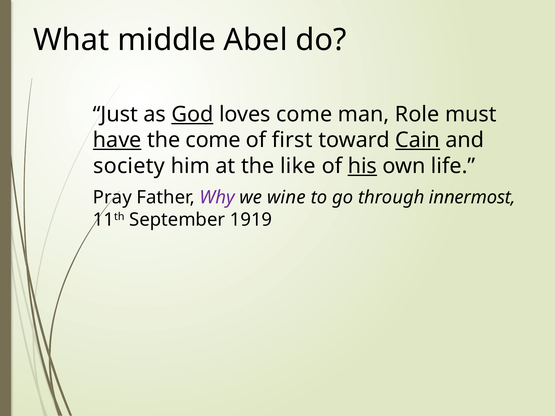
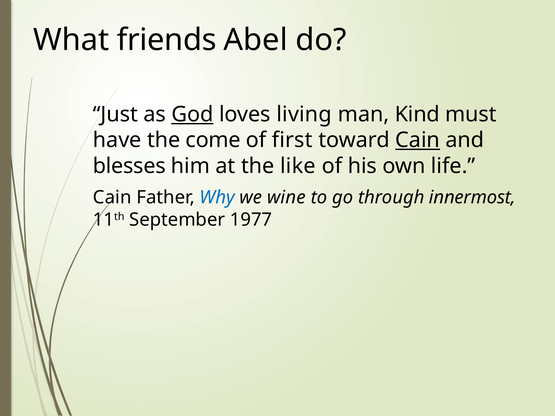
middle: middle -> friends
loves come: come -> living
Role: Role -> Kind
have underline: present -> none
society: society -> blesses
his underline: present -> none
Pray at (112, 198): Pray -> Cain
Why colour: purple -> blue
1919: 1919 -> 1977
